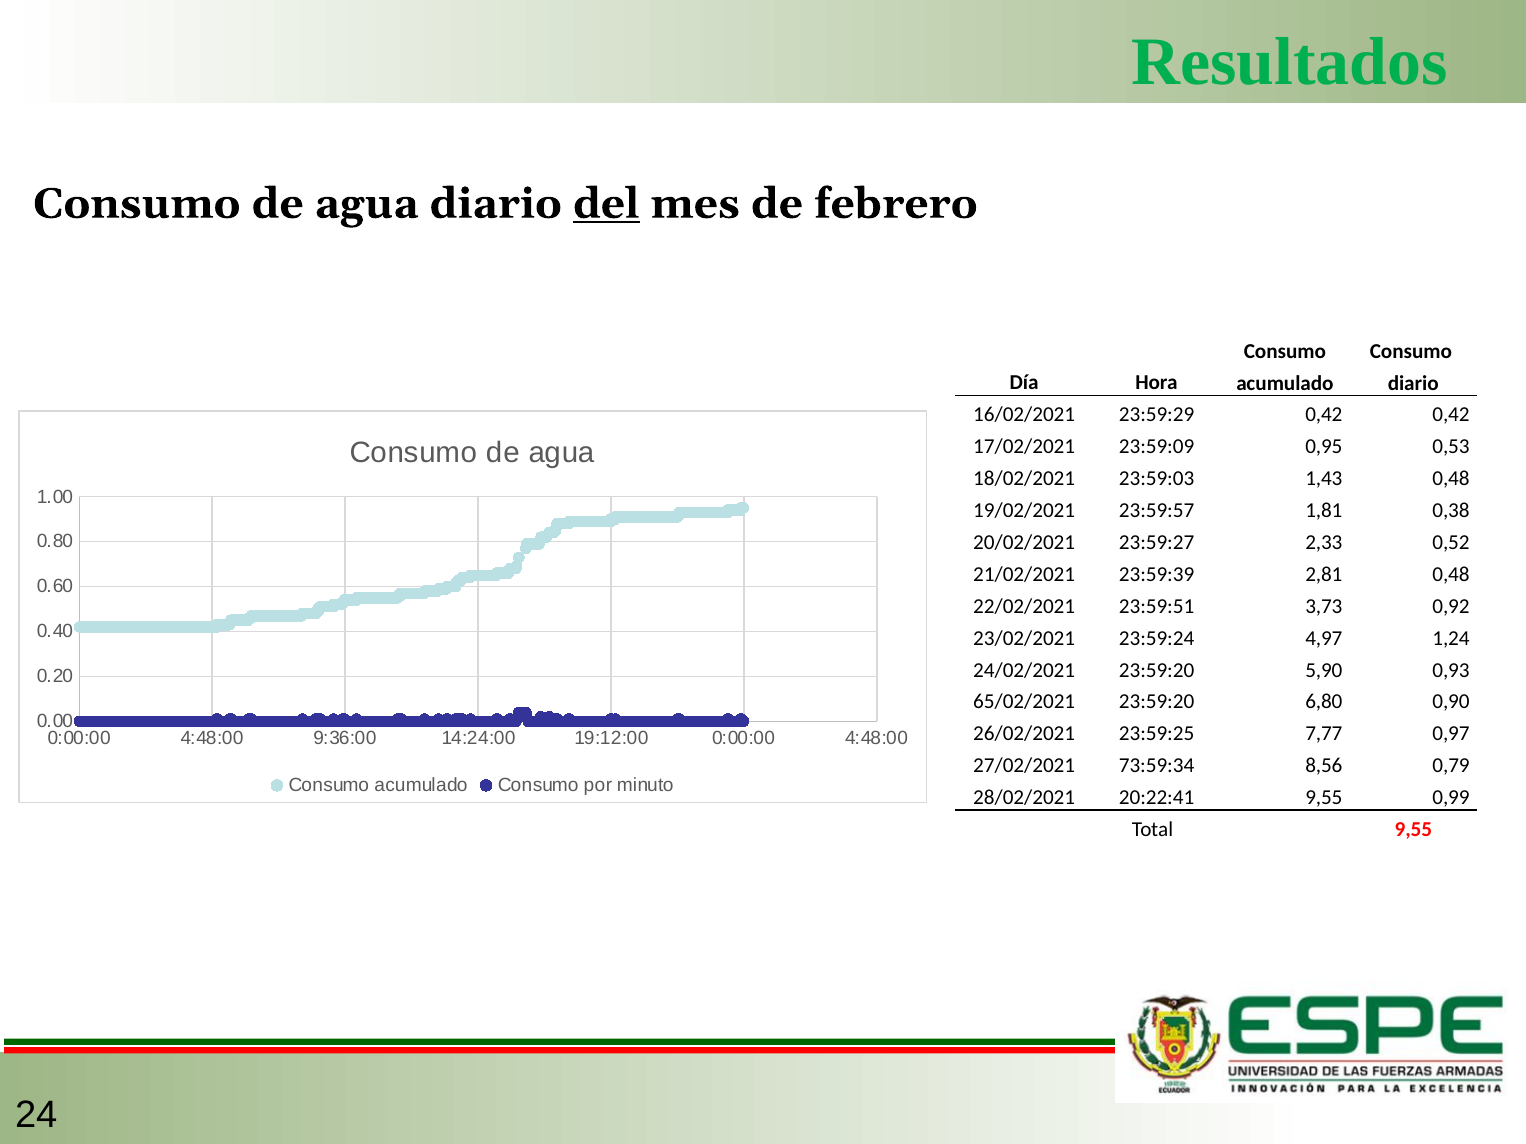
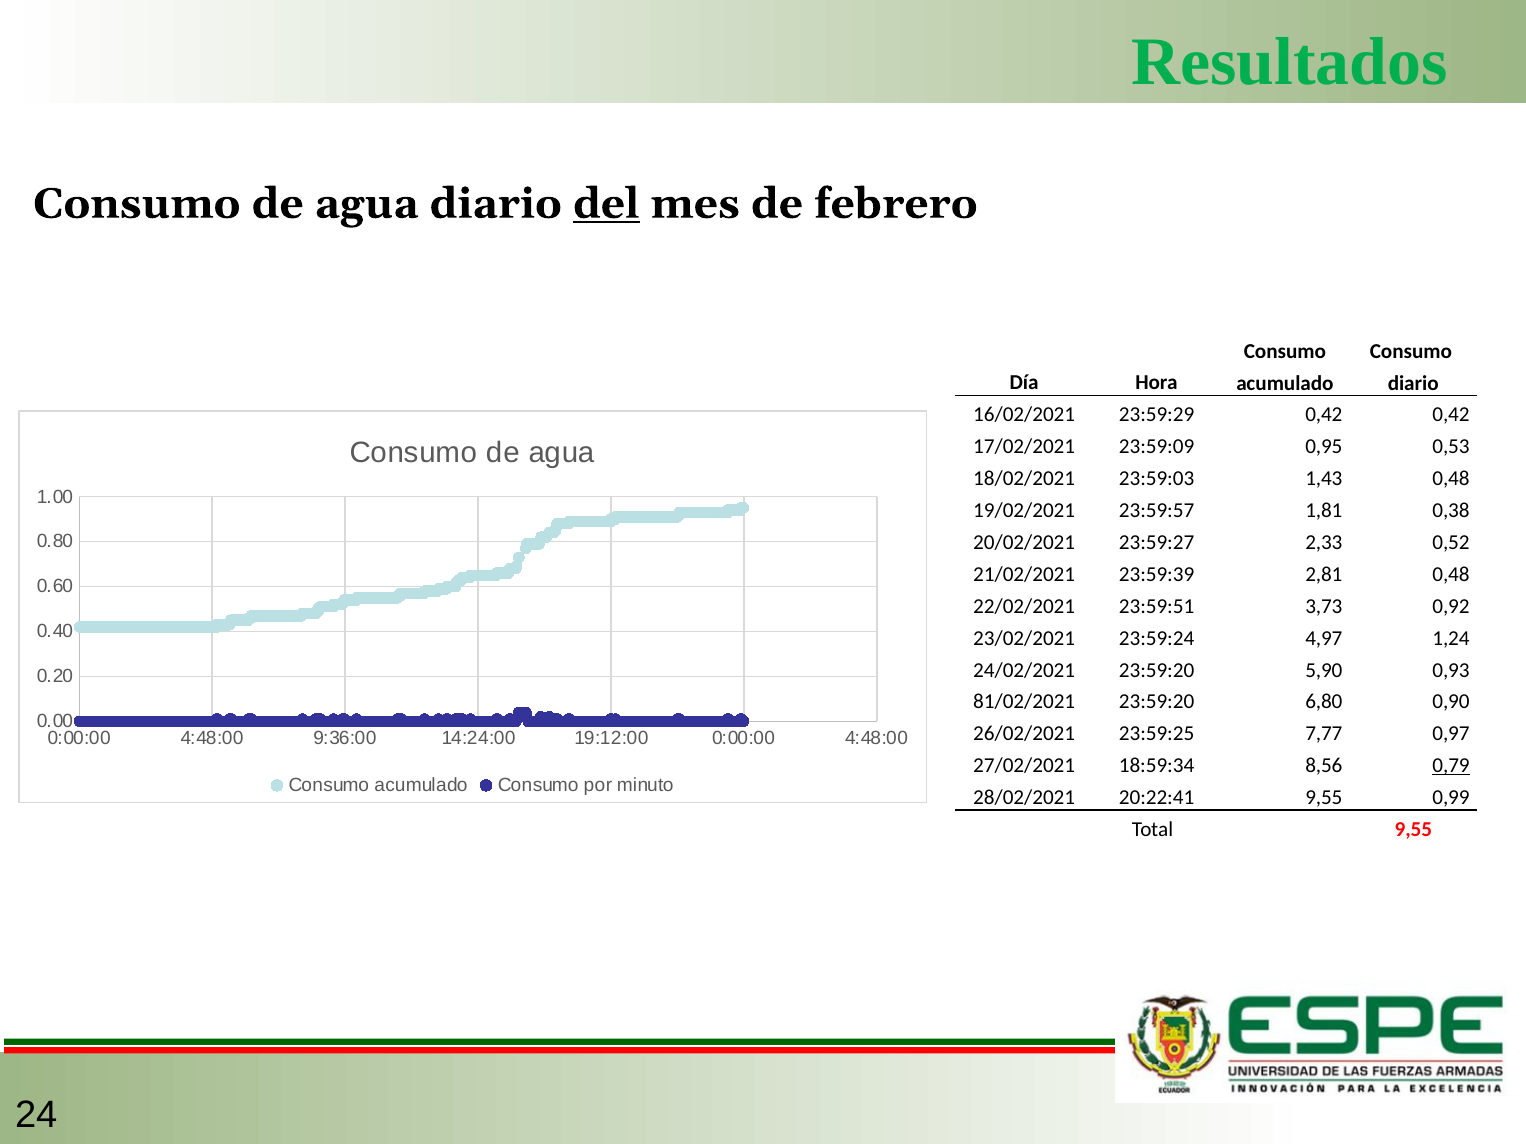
65/02/2021: 65/02/2021 -> 81/02/2021
73:59:34: 73:59:34 -> 18:59:34
0,79 underline: none -> present
